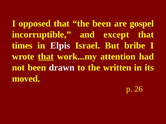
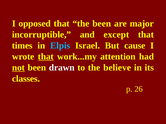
gospel: gospel -> major
Elpis colour: white -> light blue
bribe: bribe -> cause
not underline: none -> present
written: written -> believe
moved: moved -> classes
